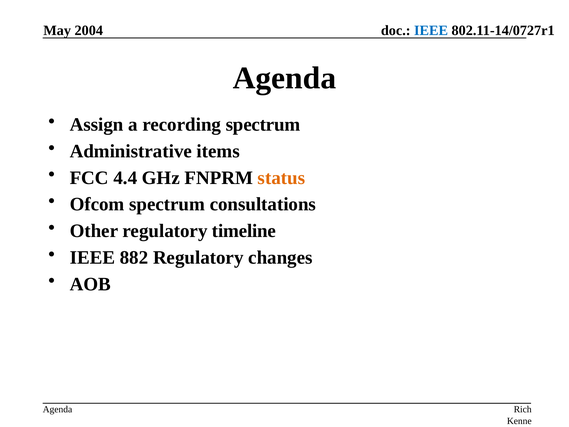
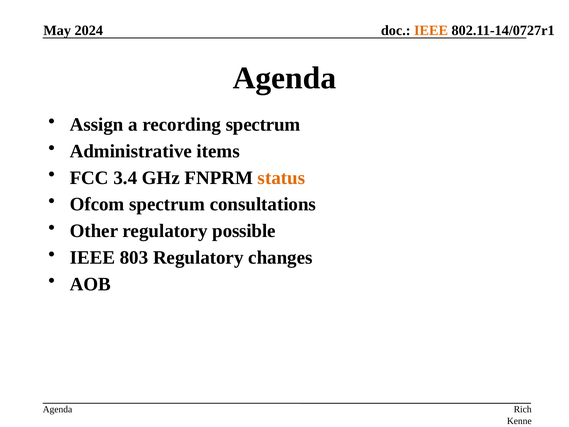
2004: 2004 -> 2024
IEEE at (431, 30) colour: blue -> orange
4.4: 4.4 -> 3.4
timeline: timeline -> possible
882: 882 -> 803
